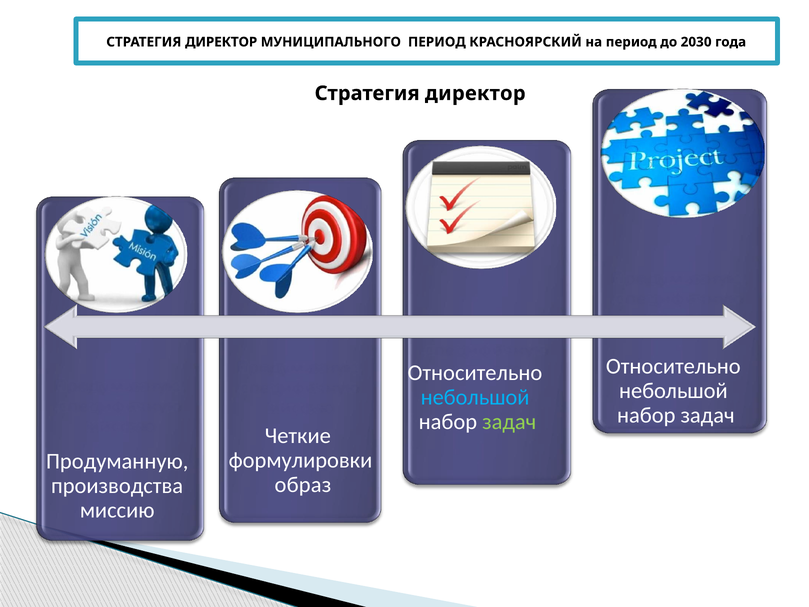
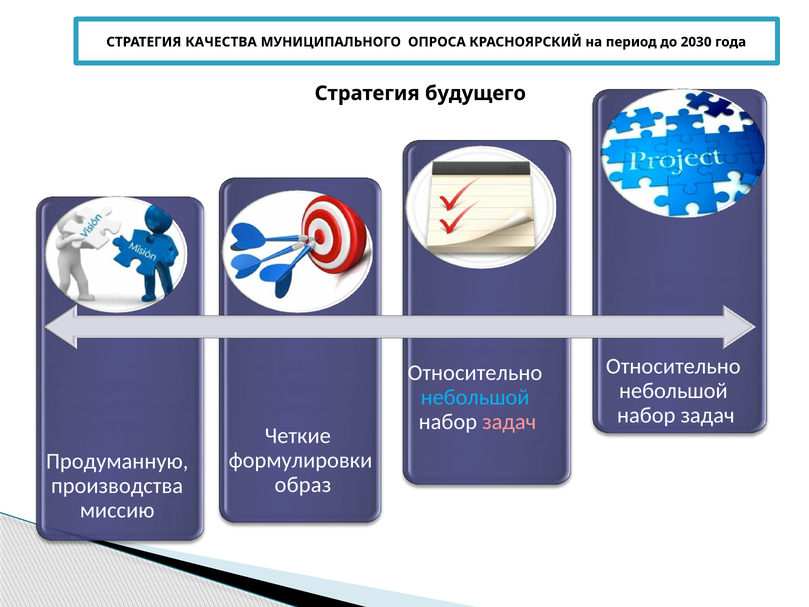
ДИРЕКТОР at (221, 42): ДИРЕКТОР -> КАЧЕСТВА
МУНИЦИПАЛЬНОГО ПЕРИОД: ПЕРИОД -> ОПРОСА
директор at (475, 93): директор -> будущего
задач at (509, 422) colour: light green -> pink
